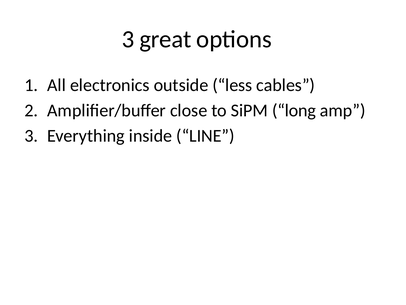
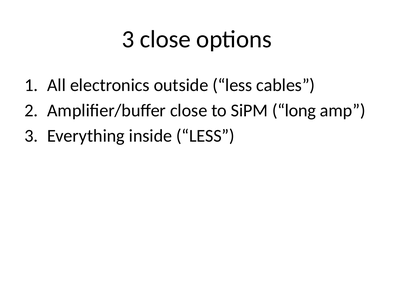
3 great: great -> close
inside LINE: LINE -> LESS
